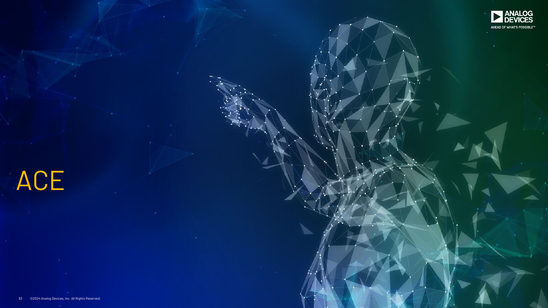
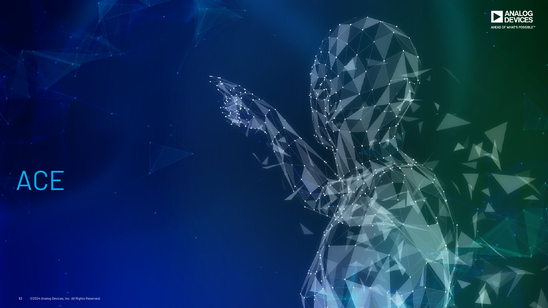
ACE colour: yellow -> light blue
